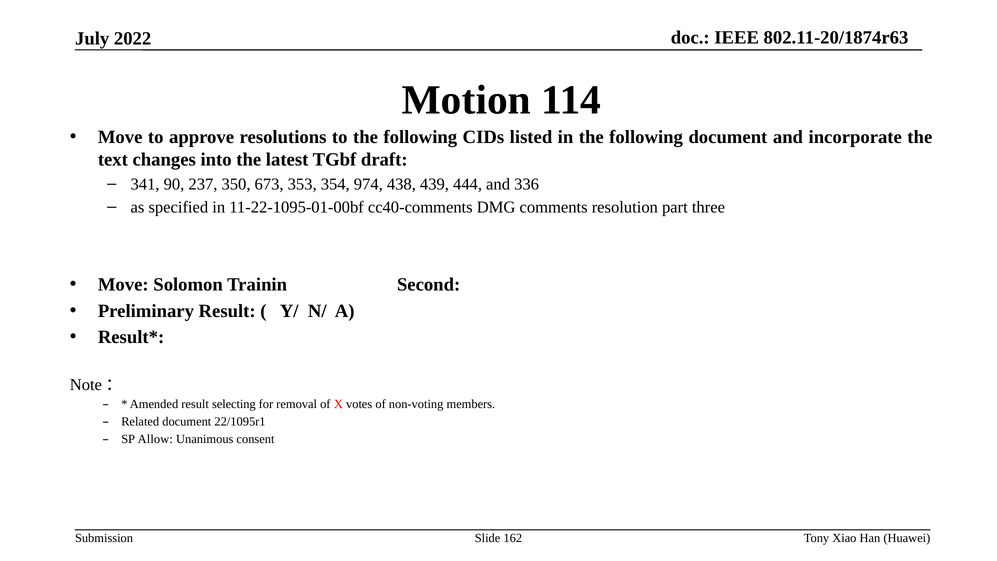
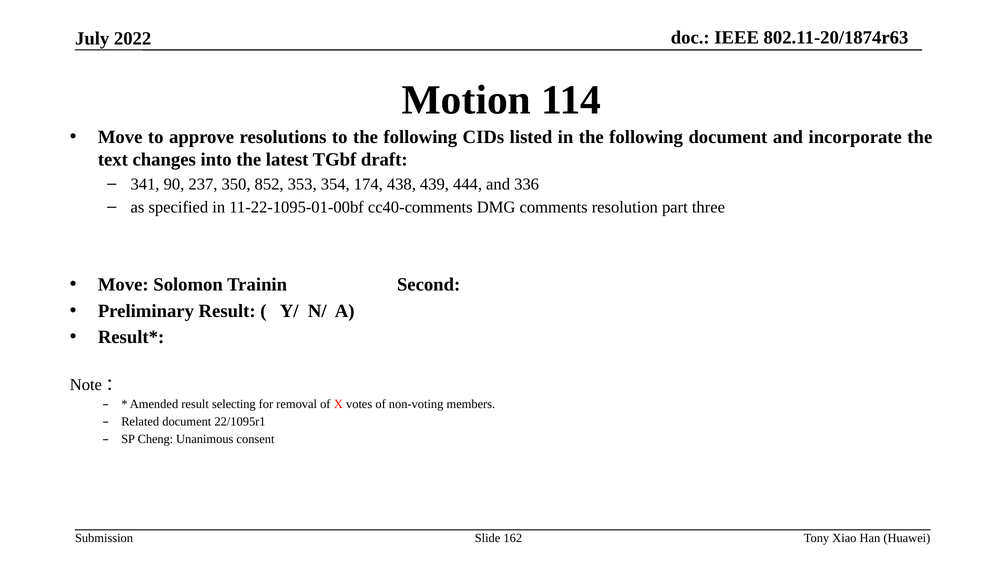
673: 673 -> 852
974: 974 -> 174
Allow: Allow -> Cheng
